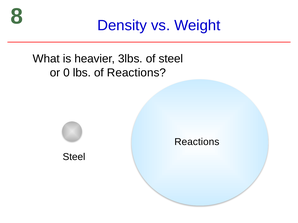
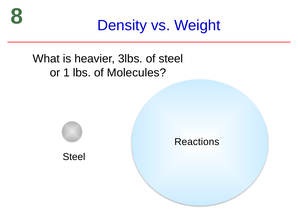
0: 0 -> 1
of Reactions: Reactions -> Molecules
